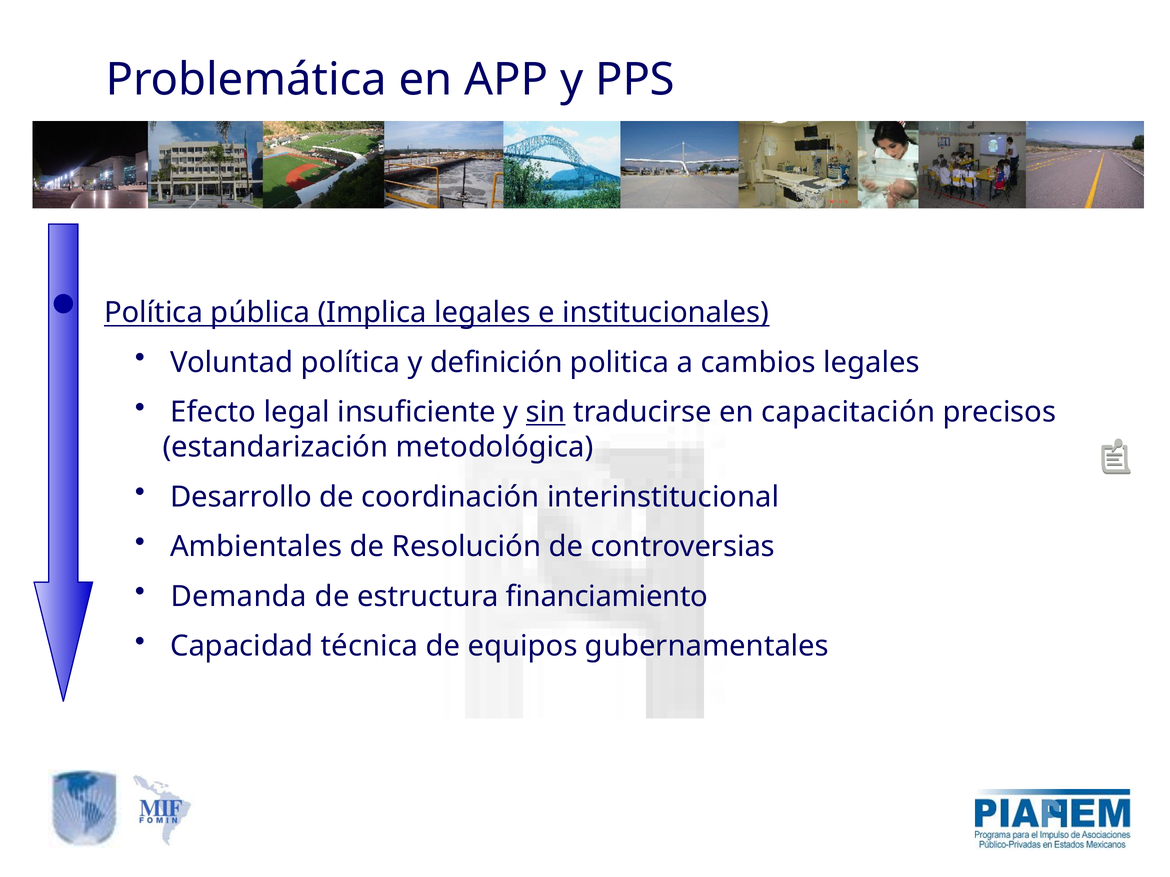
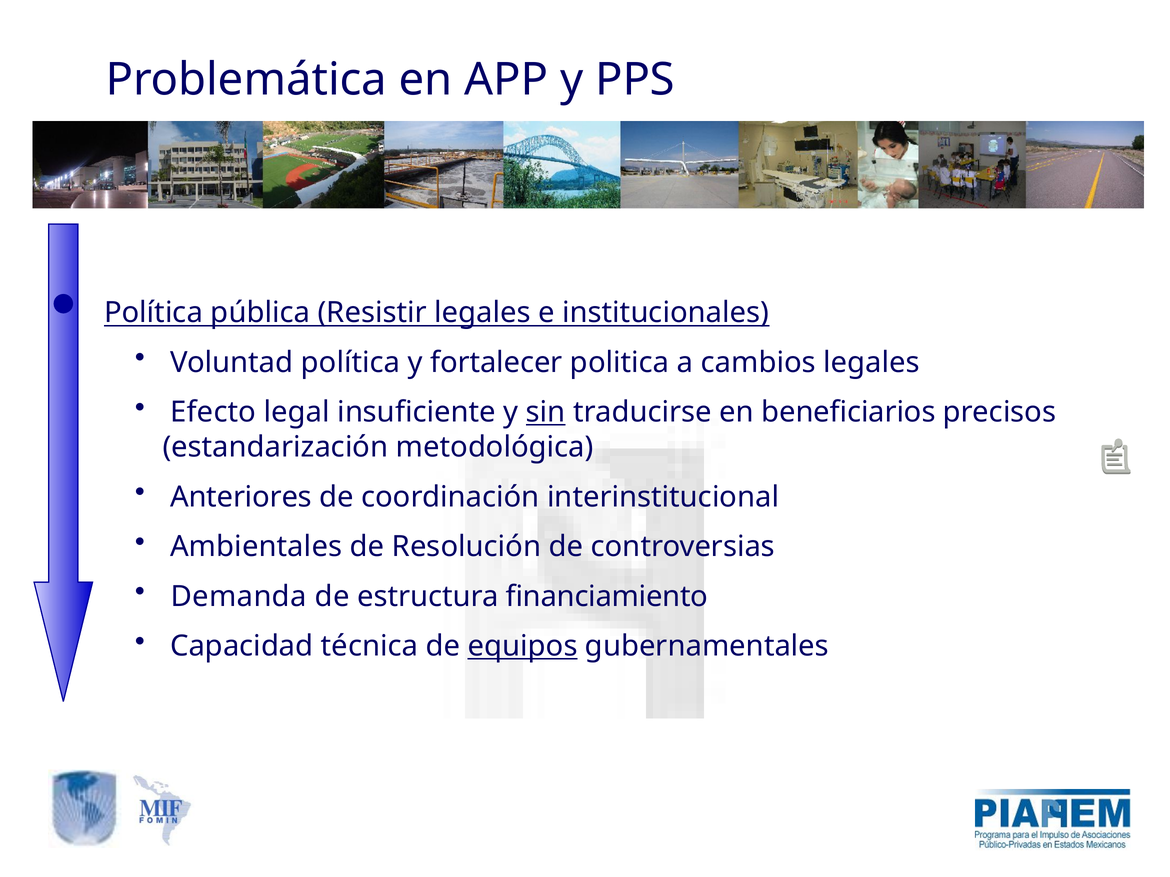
Implica: Implica -> Resistir
definición: definición -> fortalecer
capacitación: capacitación -> beneficiarios
Desarrollo: Desarrollo -> Anteriores
equipos underline: none -> present
